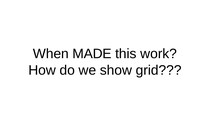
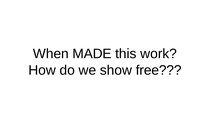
grid: grid -> free
